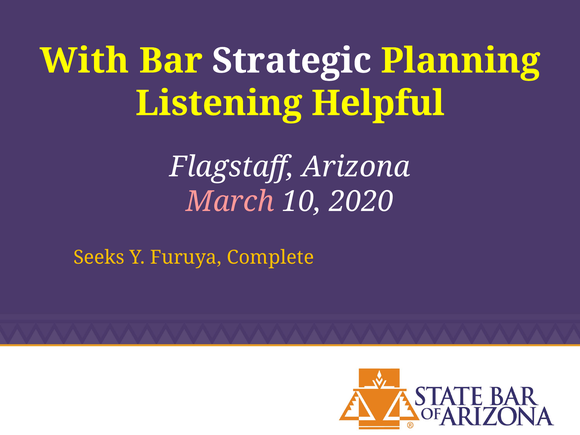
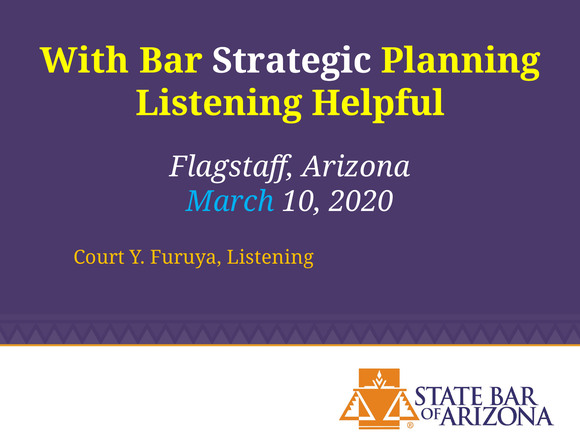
March colour: pink -> light blue
Seeks: Seeks -> Court
Furuya Complete: Complete -> Listening
